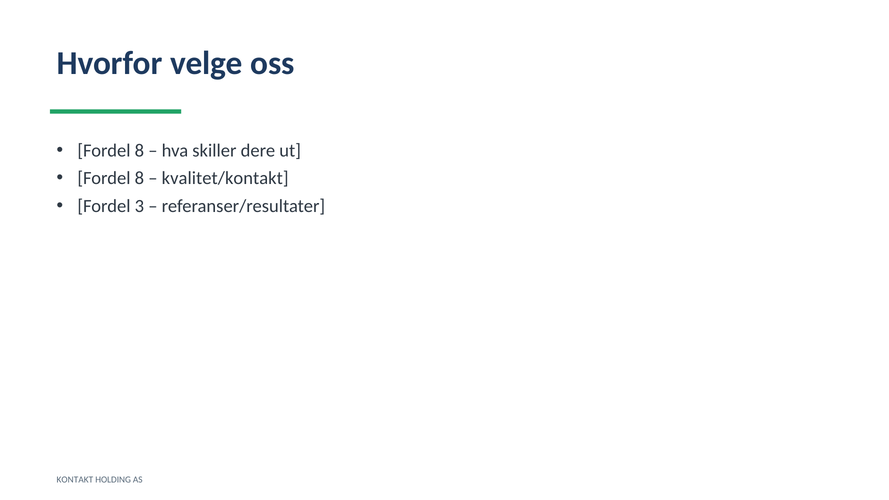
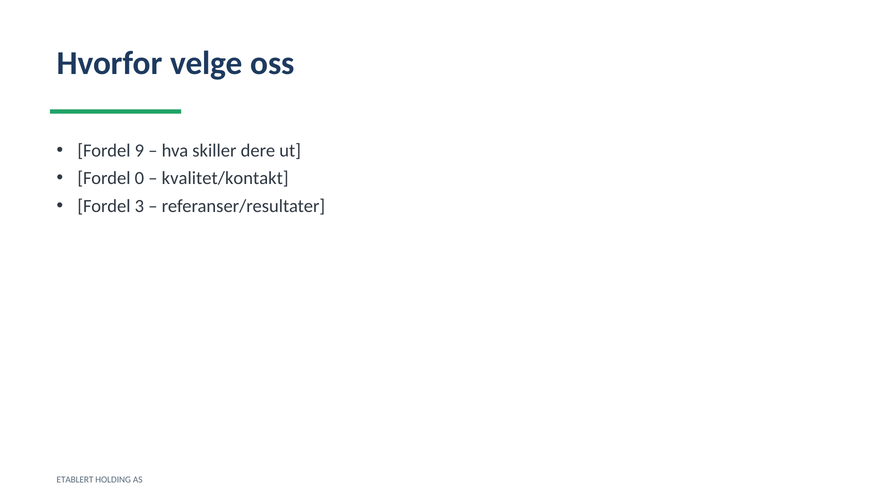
8 at (139, 151): 8 -> 9
8 at (139, 178): 8 -> 0
KONTAKT: KONTAKT -> ETABLERT
